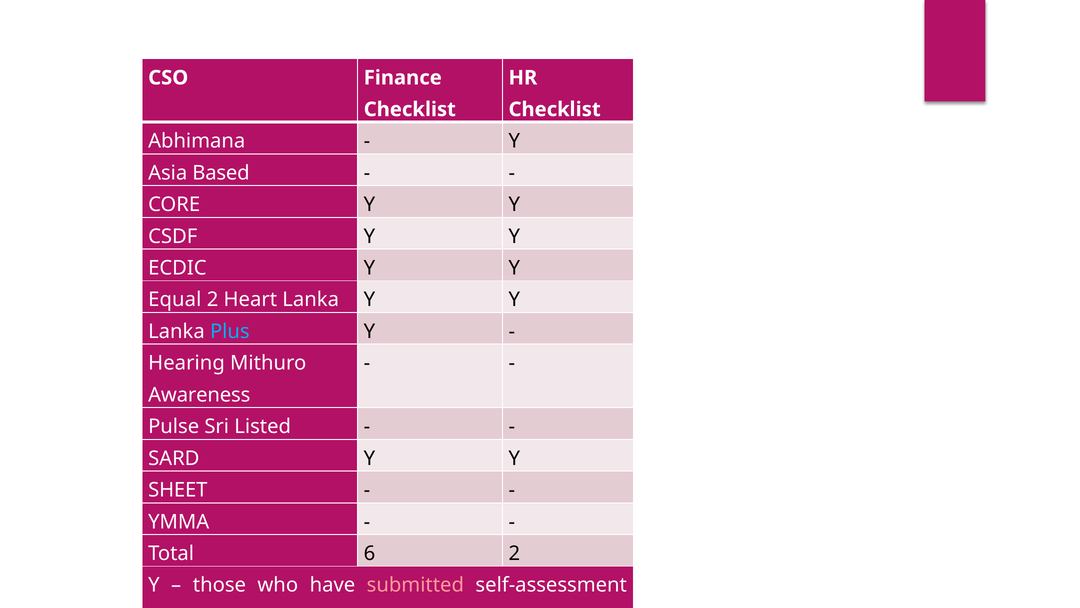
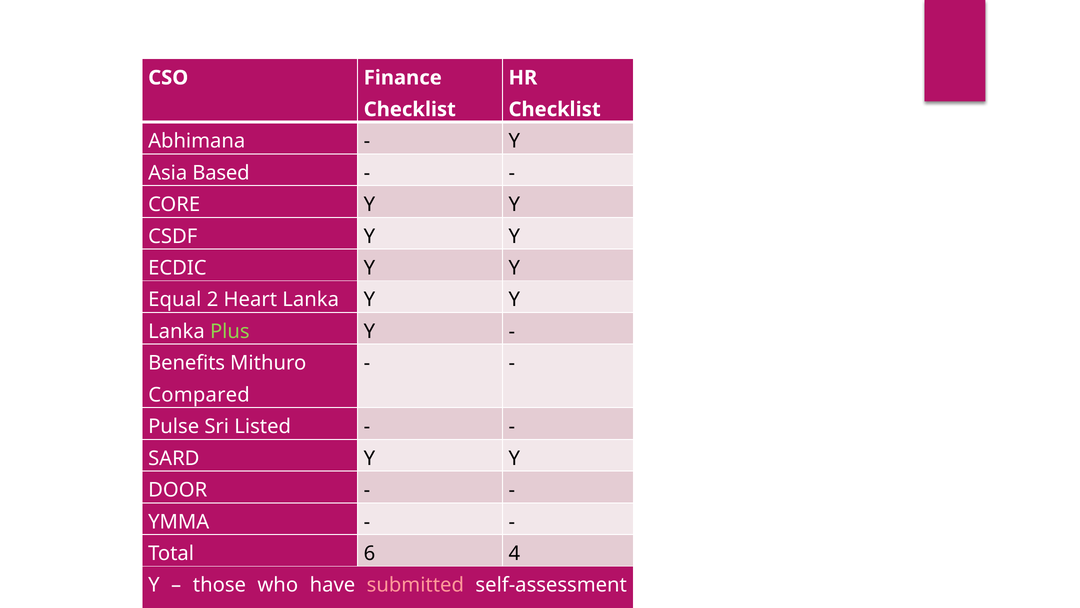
Plus colour: light blue -> light green
Hearing: Hearing -> Benefits
Awareness: Awareness -> Compared
SHEET: SHEET -> DOOR
6 2: 2 -> 4
